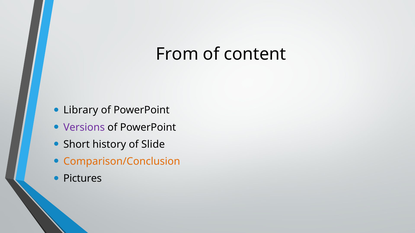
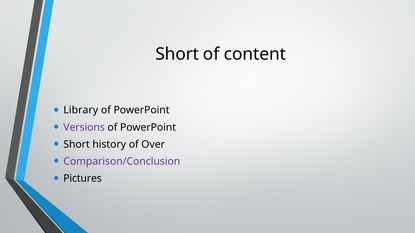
From at (177, 54): From -> Short
Slide: Slide -> Over
Comparison/Conclusion colour: orange -> purple
